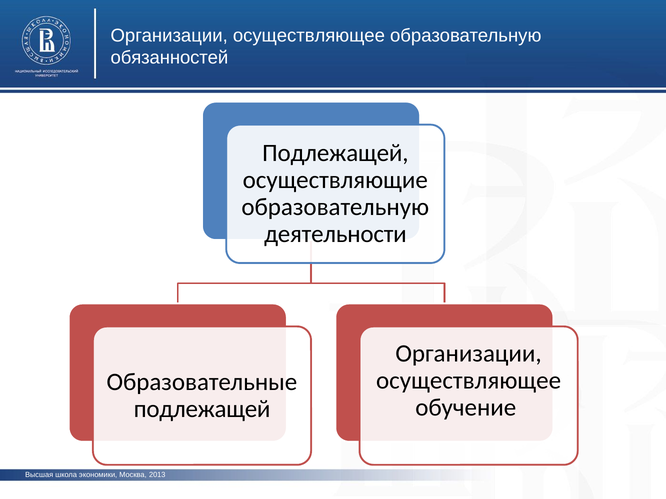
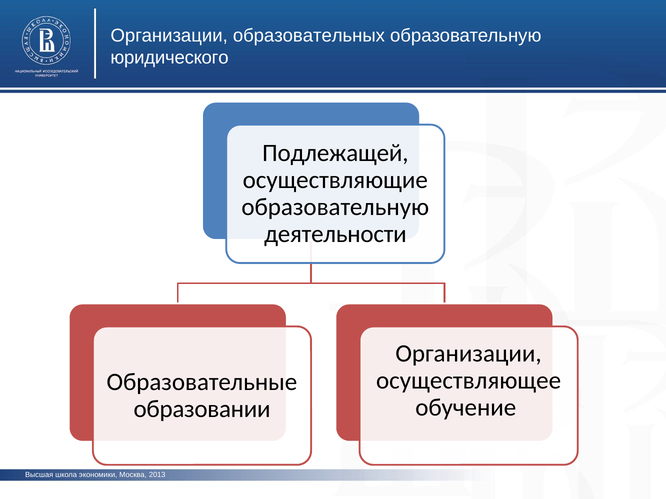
осуществляющее at (309, 36): осуществляющее -> образовательных
обязанностей: обязанностей -> юридического
подлежащей at (202, 409): подлежащей -> образовании
